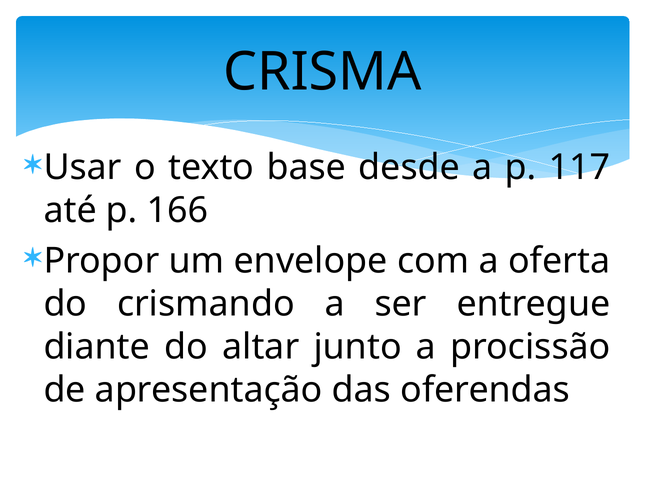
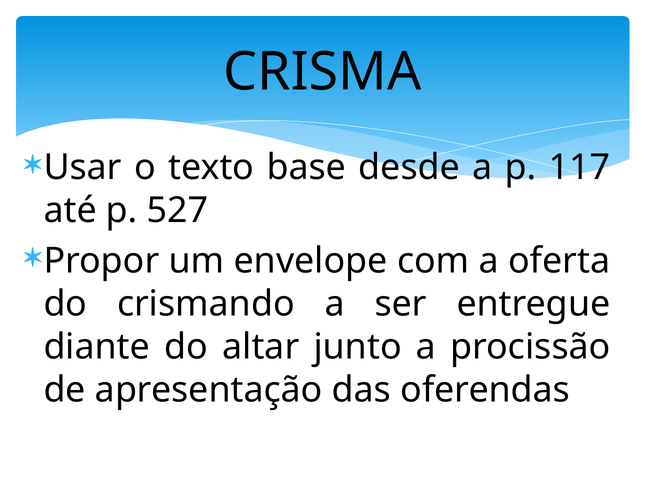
166: 166 -> 527
